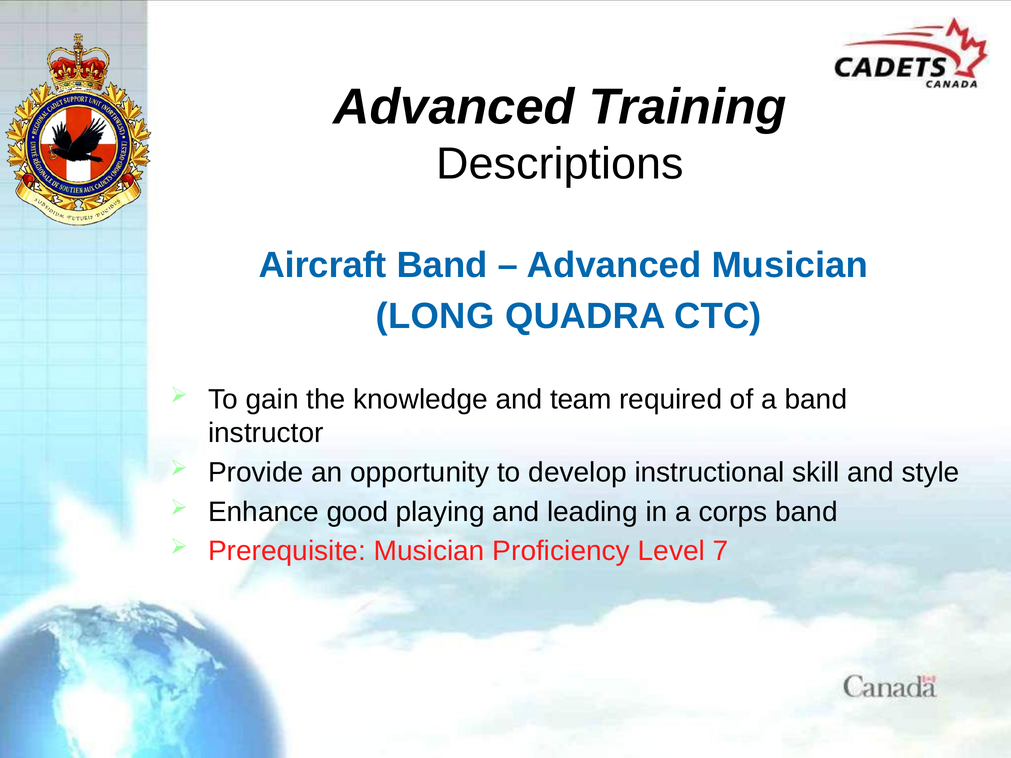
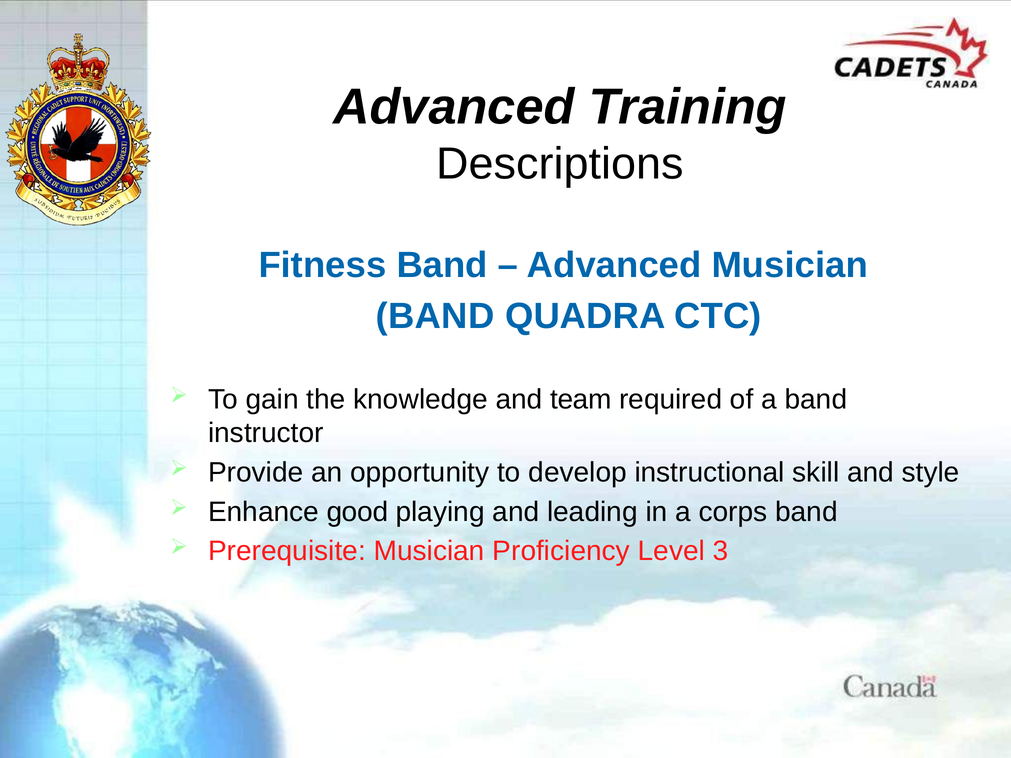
Aircraft: Aircraft -> Fitness
LONG at (435, 316): LONG -> BAND
7: 7 -> 3
